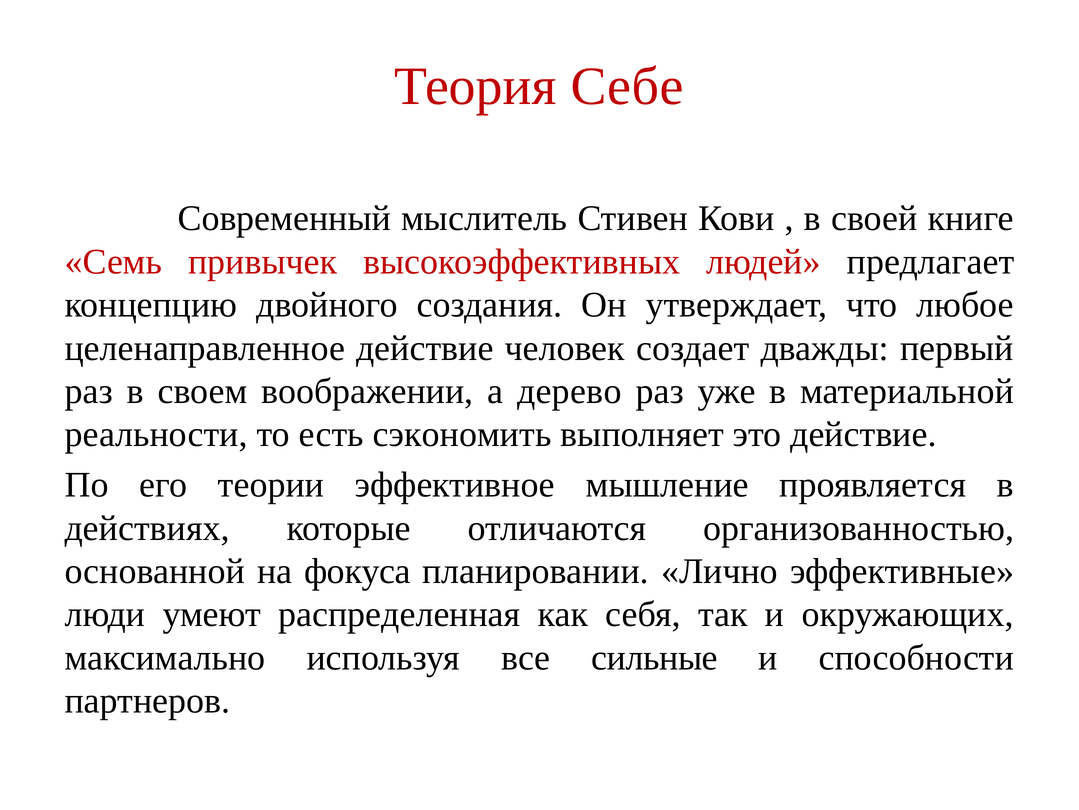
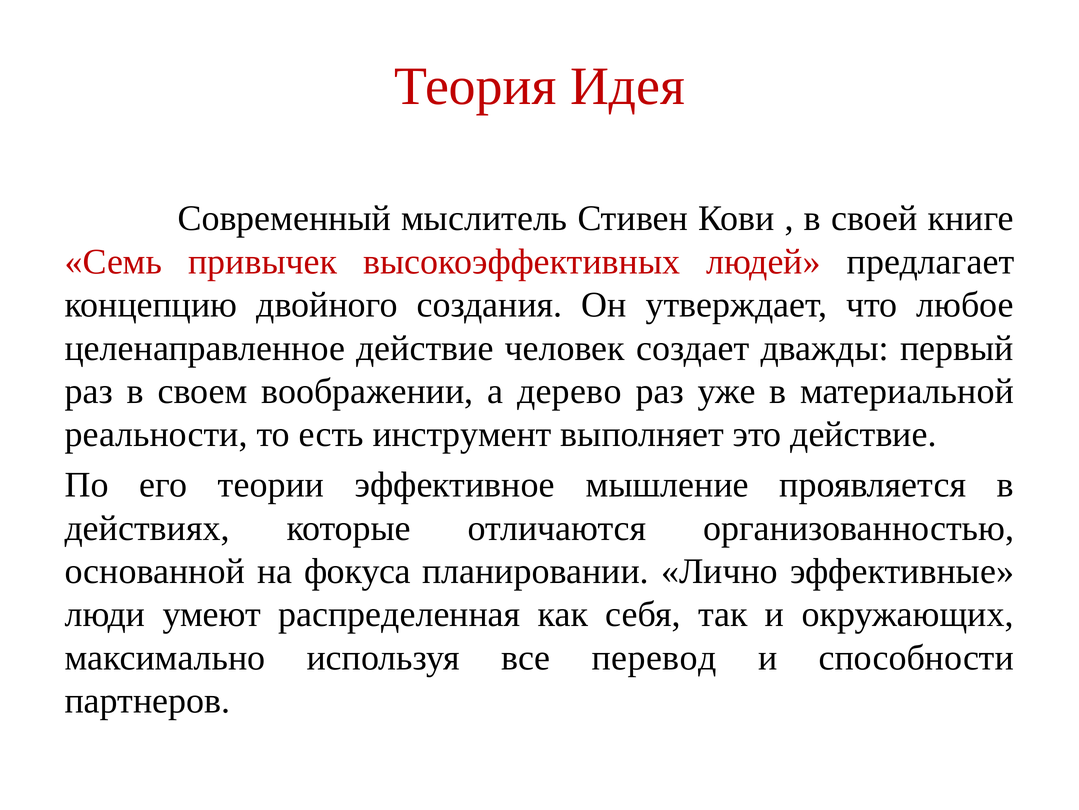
Себе: Себе -> Идея
сэкономить: сэкономить -> инструмент
сильные: сильные -> перевод
